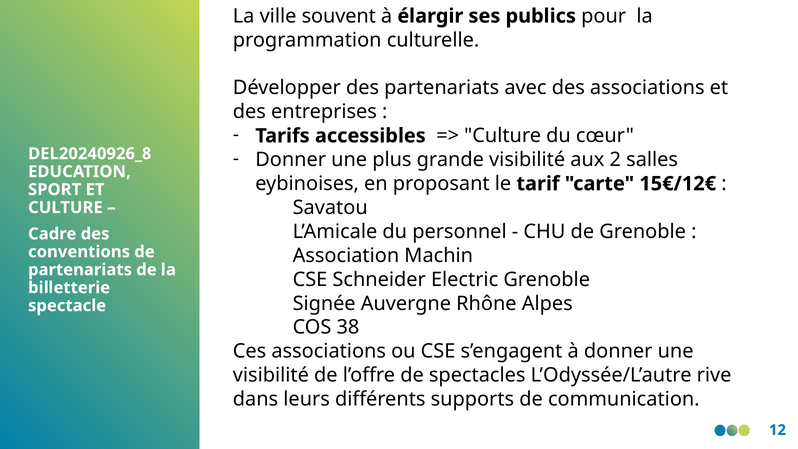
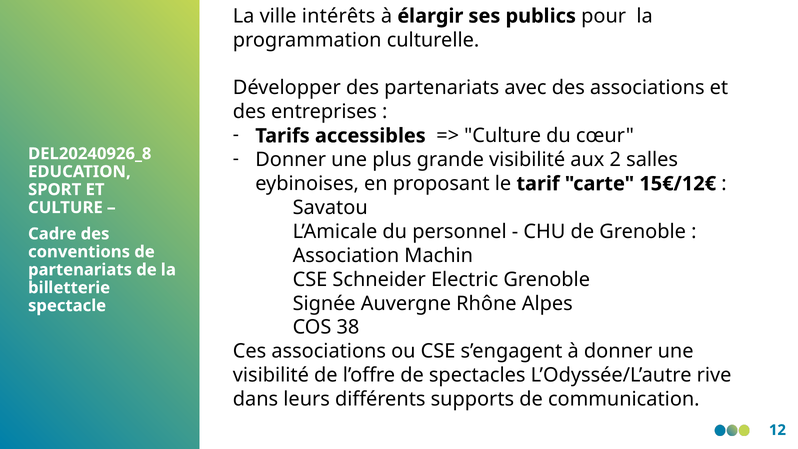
souvent: souvent -> intérêts
